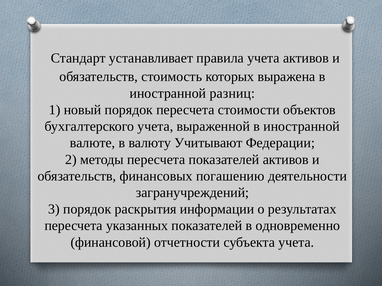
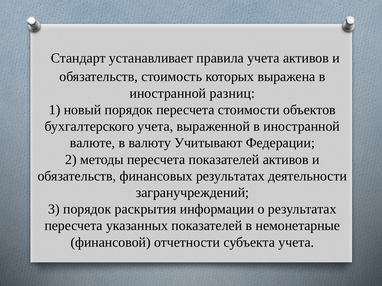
финансовых погашению: погашению -> результатах
одновременно: одновременно -> немонетарные
